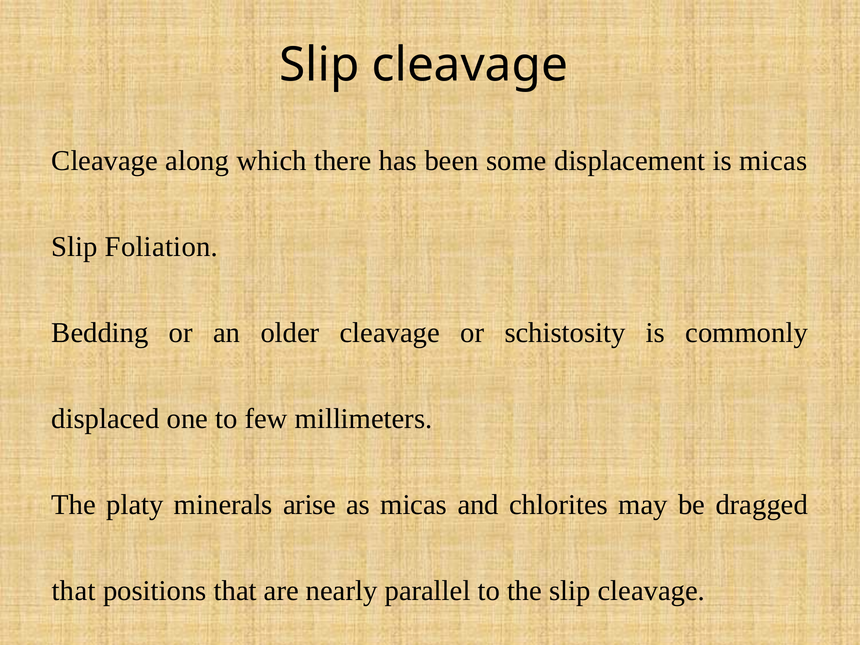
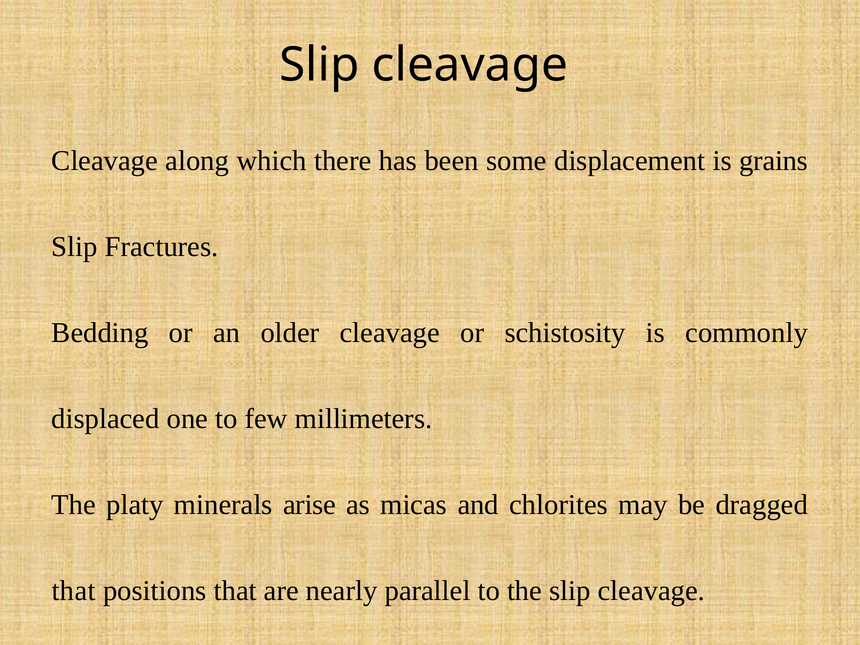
is micas: micas -> grains
Foliation: Foliation -> Fractures
